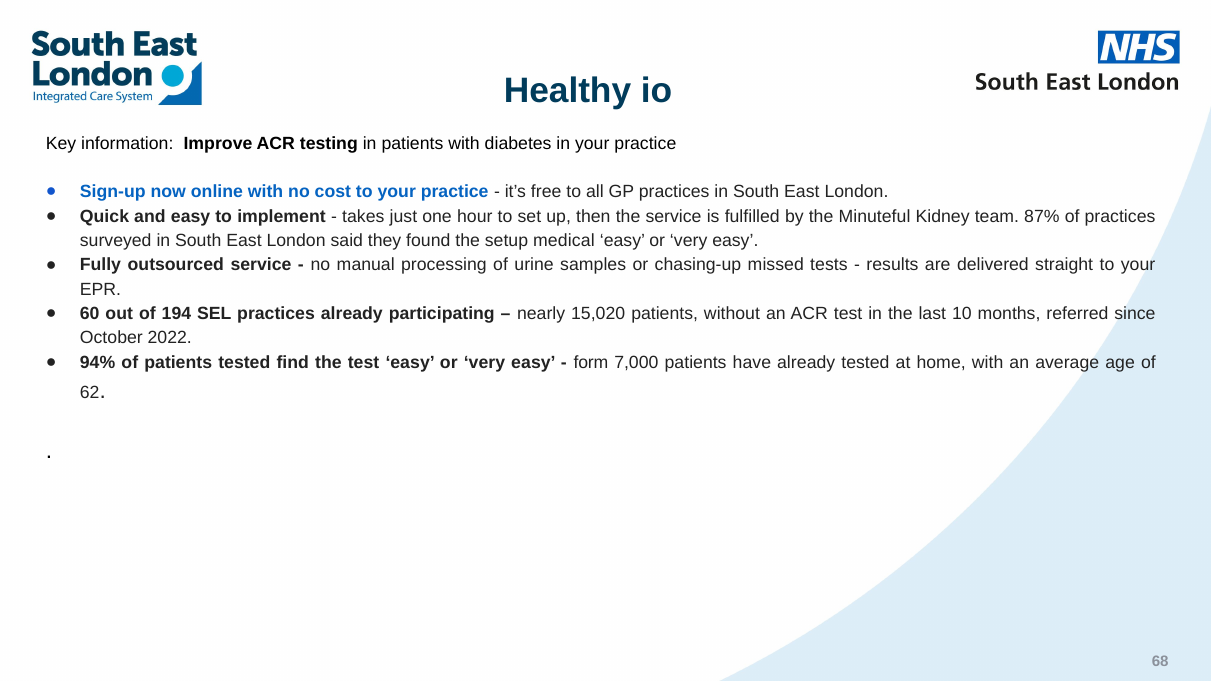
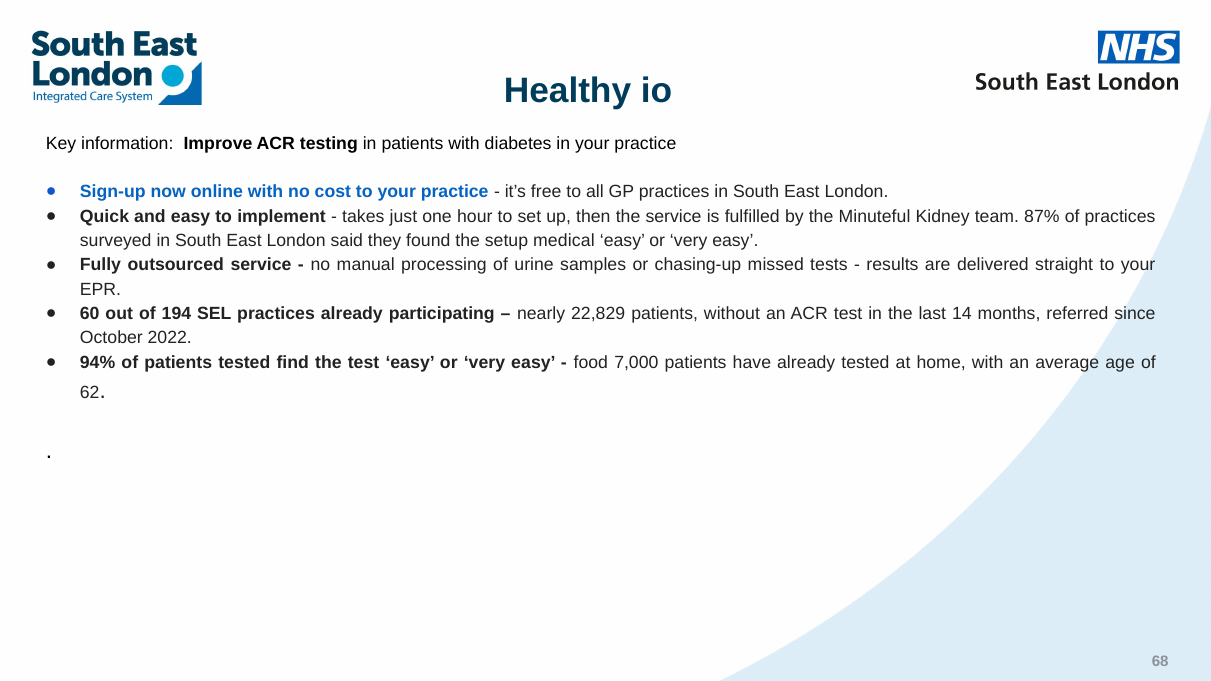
15,020: 15,020 -> 22,829
10: 10 -> 14
form: form -> food
